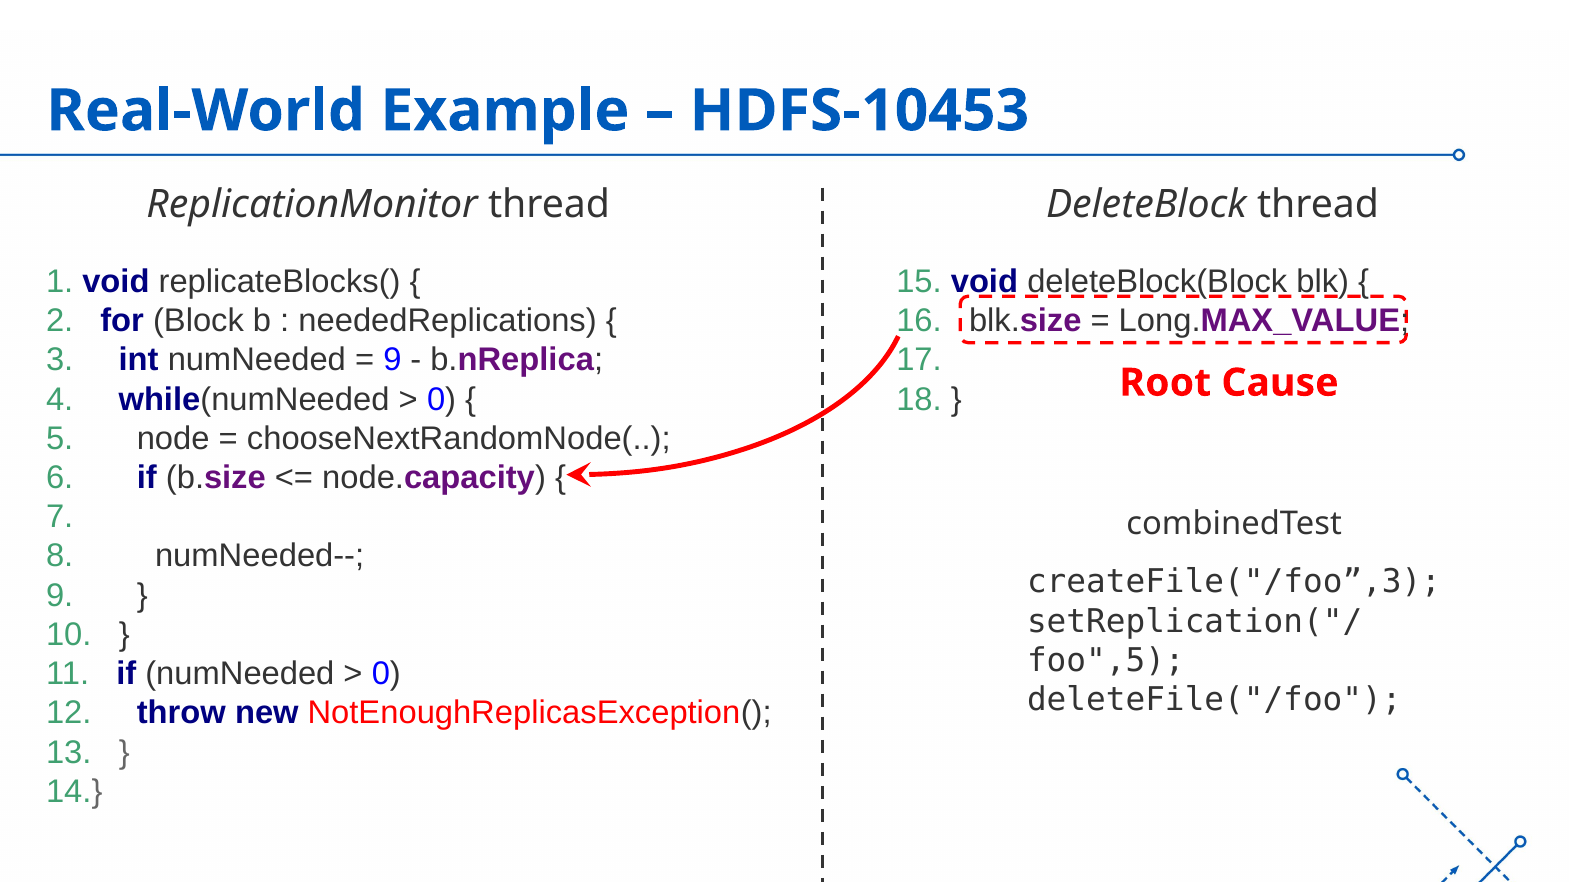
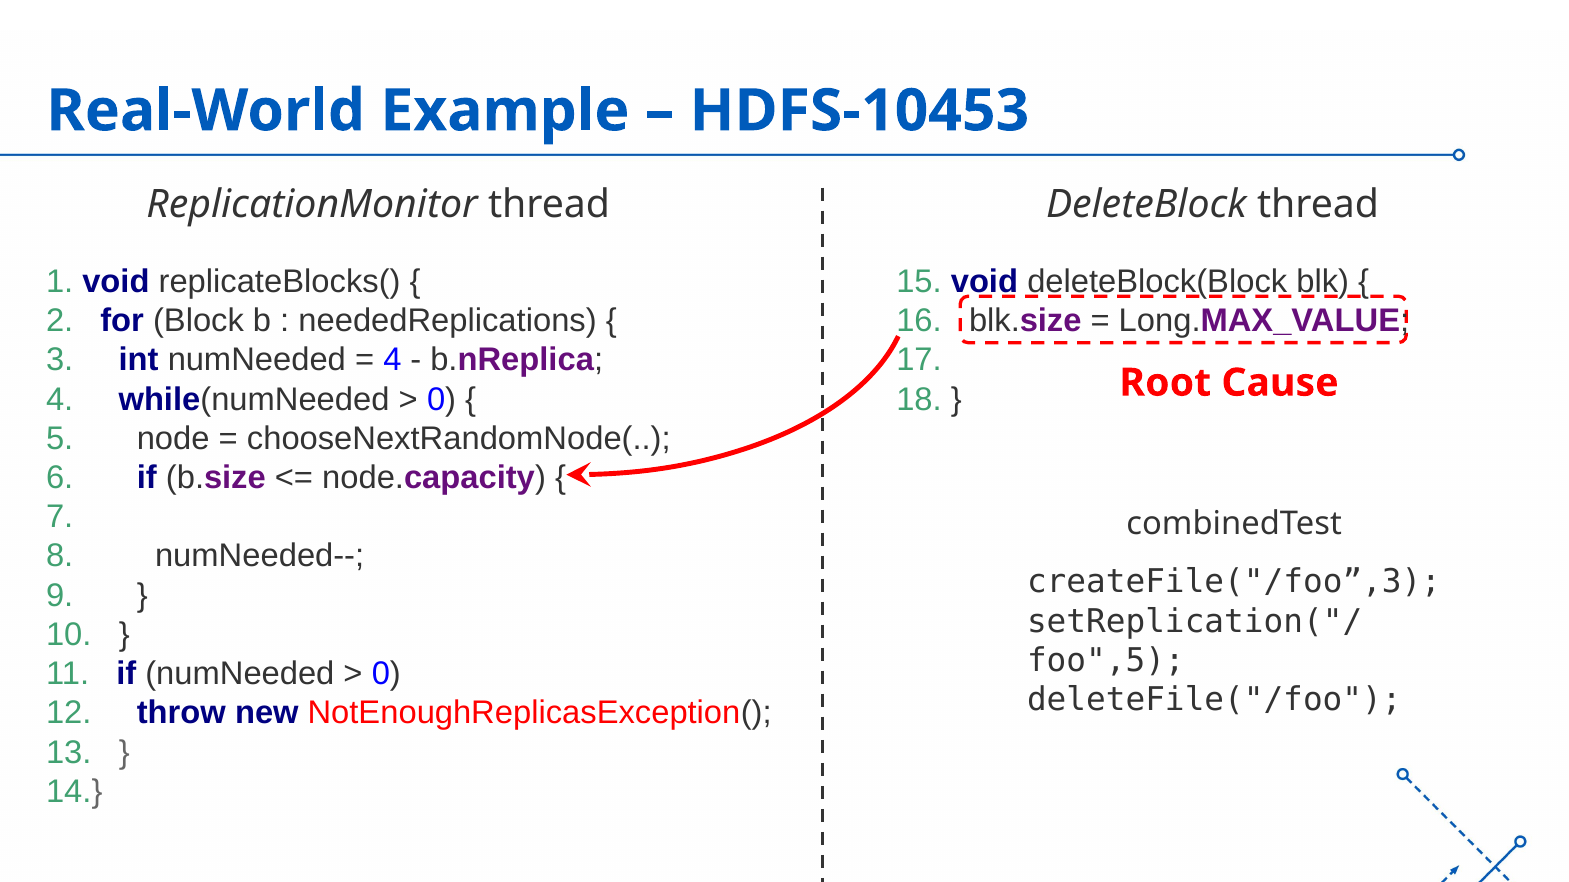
9 at (392, 360): 9 -> 4
